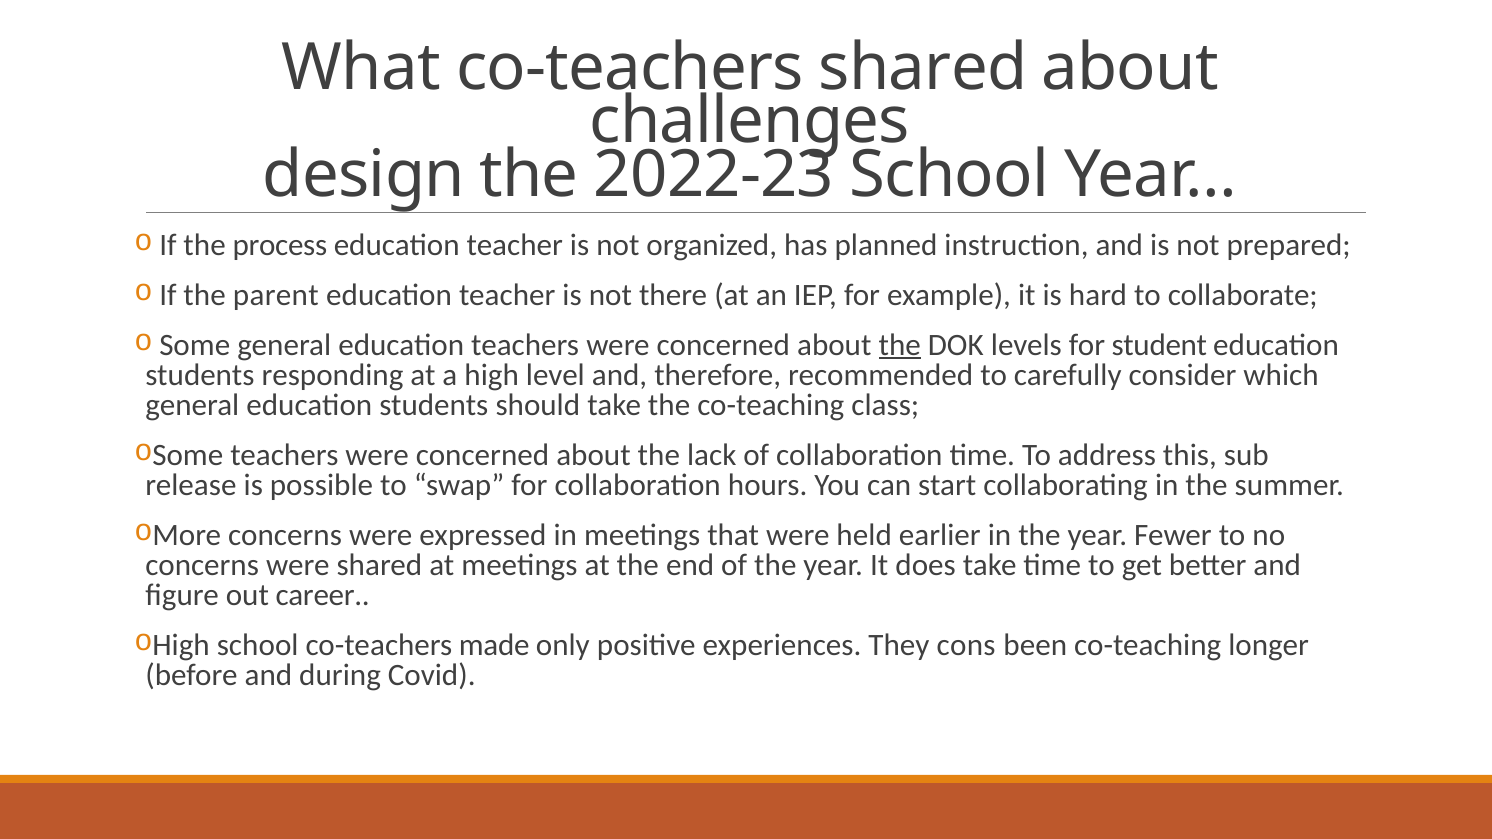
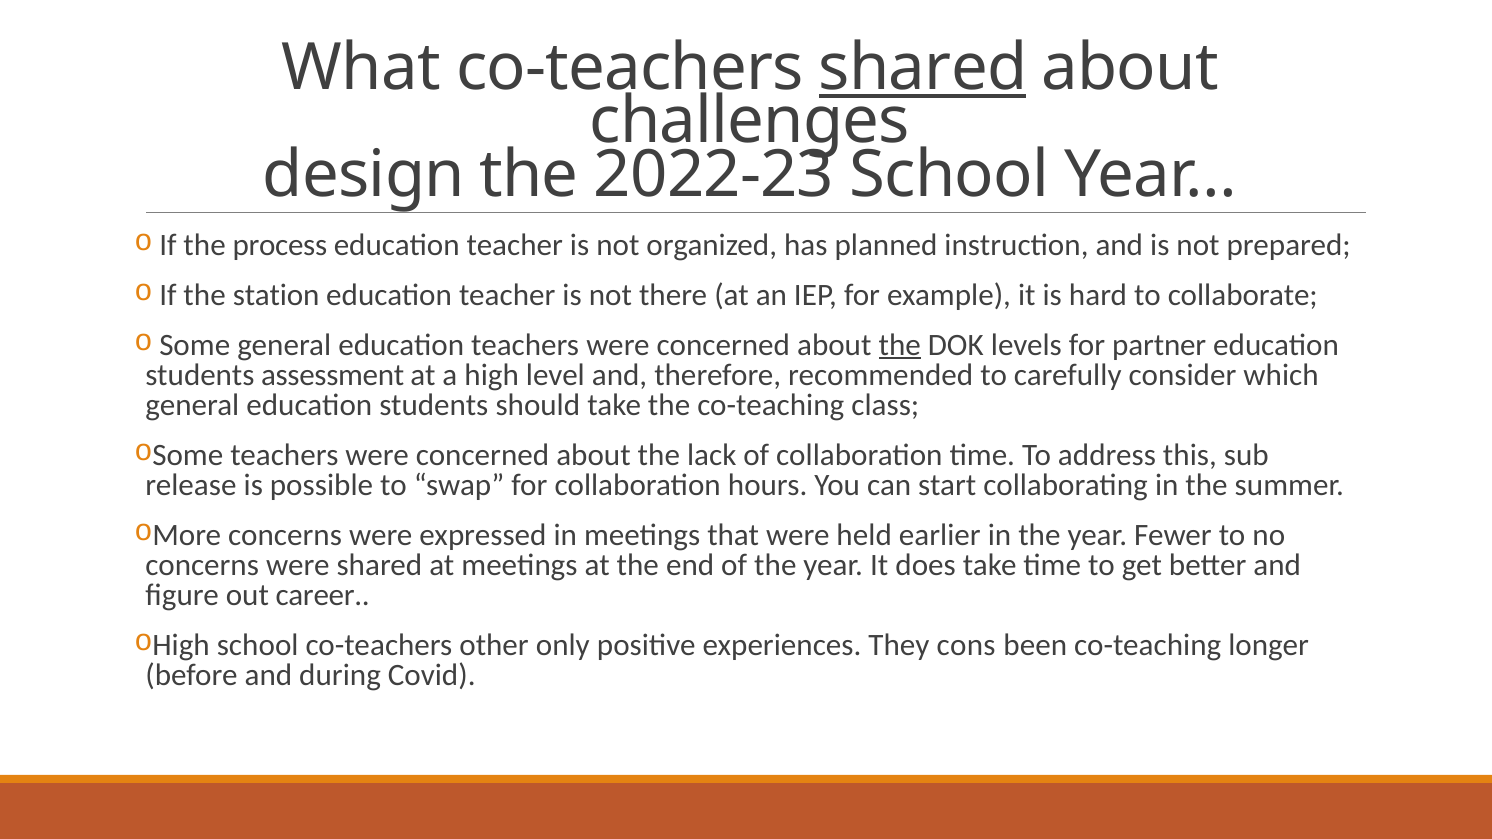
shared at (923, 68) underline: none -> present
parent: parent -> station
student: student -> partner
responding: responding -> assessment
made: made -> other
